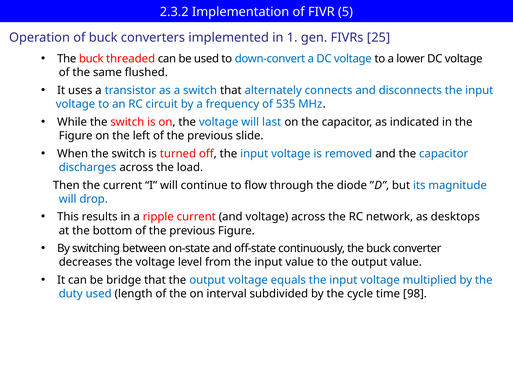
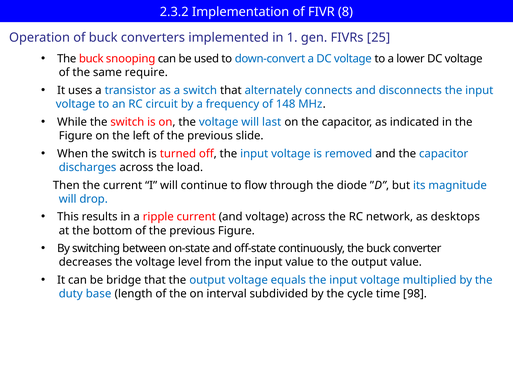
5: 5 -> 8
threaded: threaded -> snooping
flushed: flushed -> require
535: 535 -> 148
duty used: used -> base
